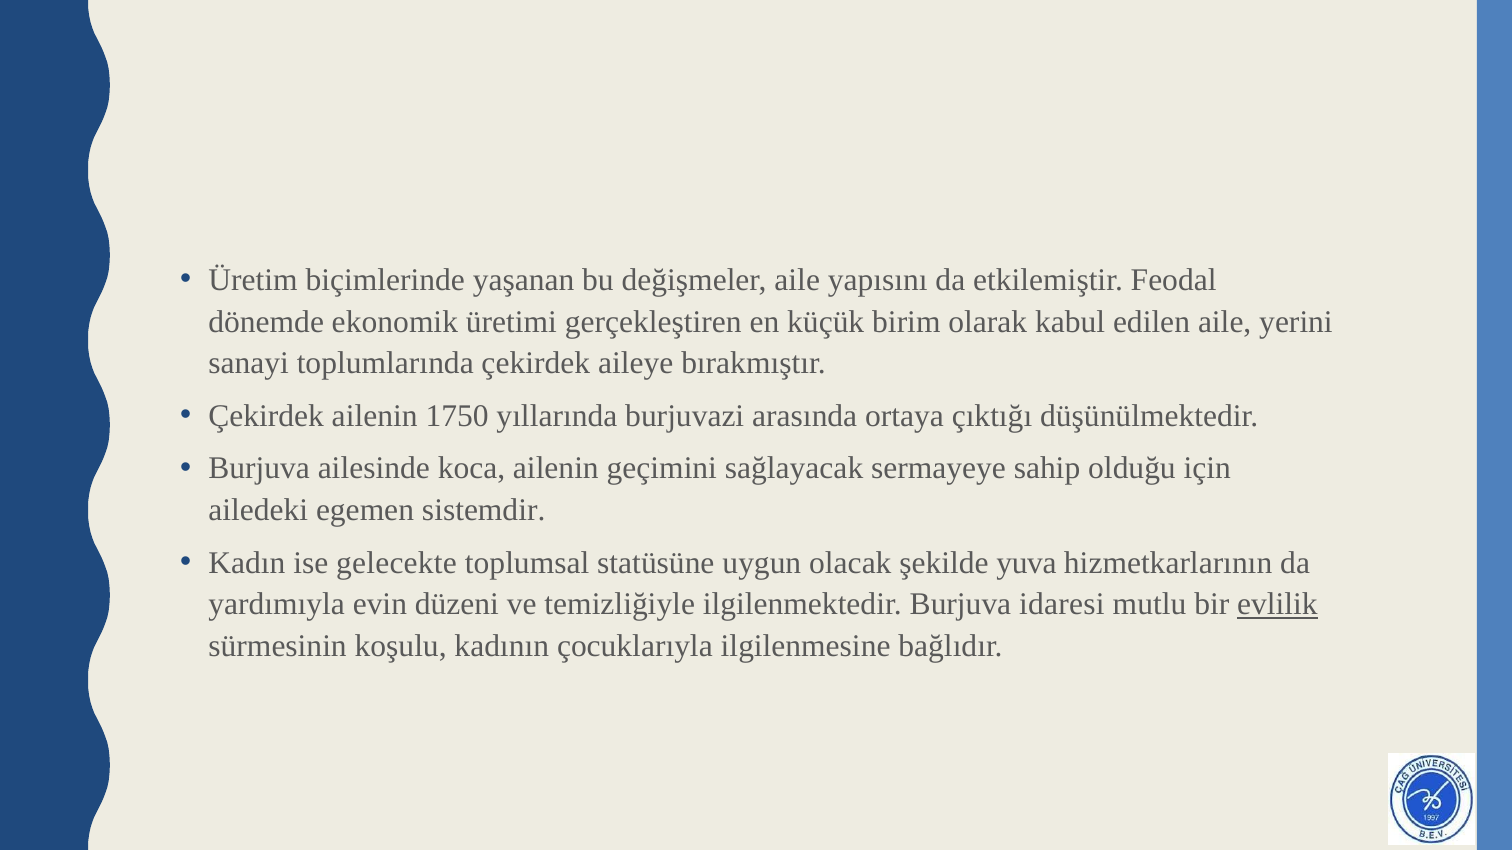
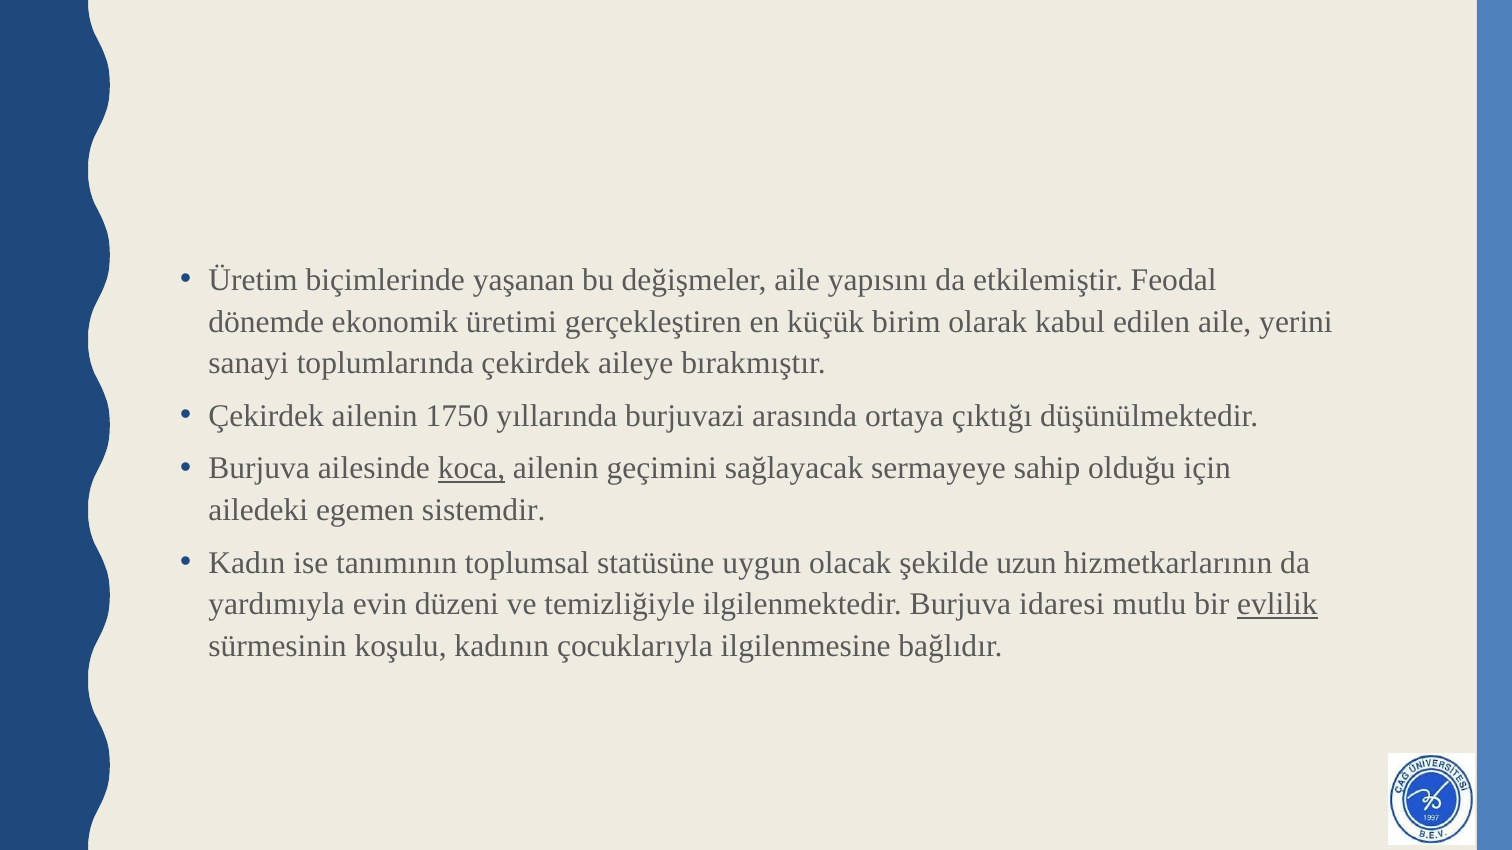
koca underline: none -> present
gelecekte: gelecekte -> tanımının
yuva: yuva -> uzun
